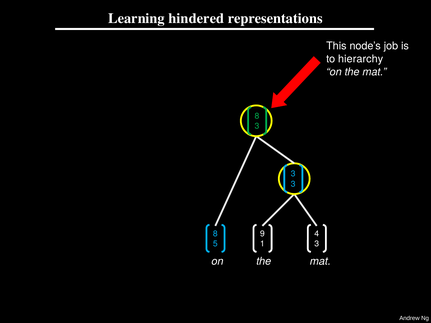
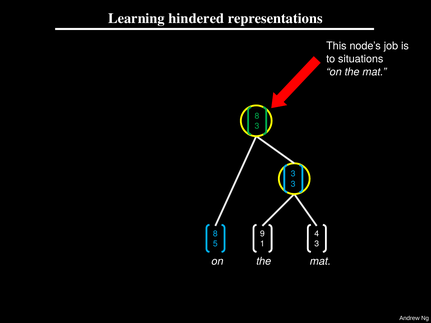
hierarchy: hierarchy -> situations
